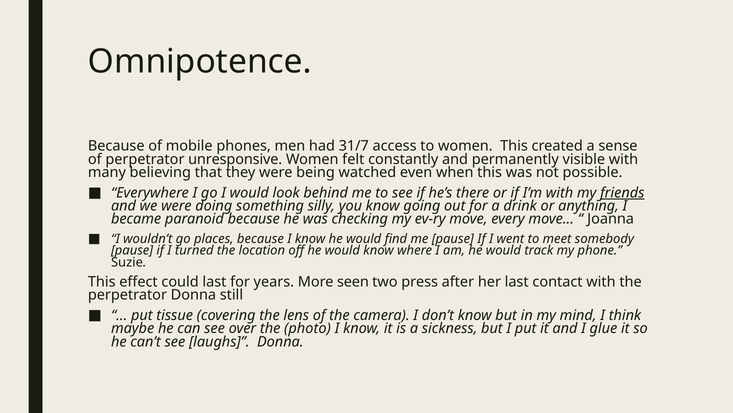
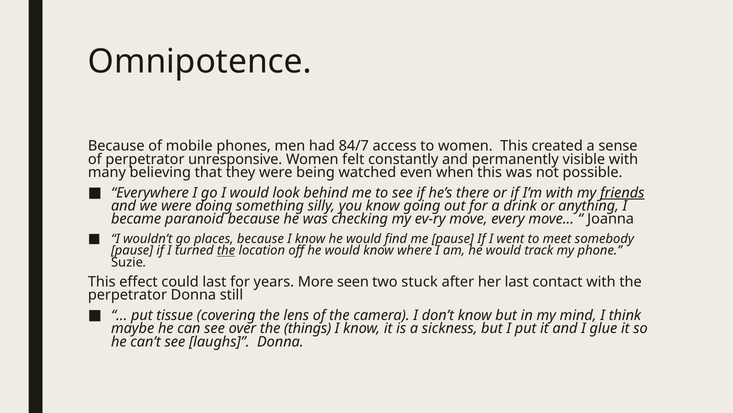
31/7: 31/7 -> 84/7
the at (226, 250) underline: none -> present
press: press -> stuck
photo: photo -> things
